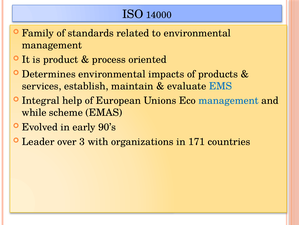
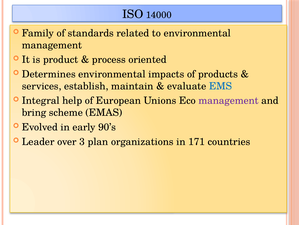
management at (229, 100) colour: blue -> purple
while: while -> bring
with: with -> plan
